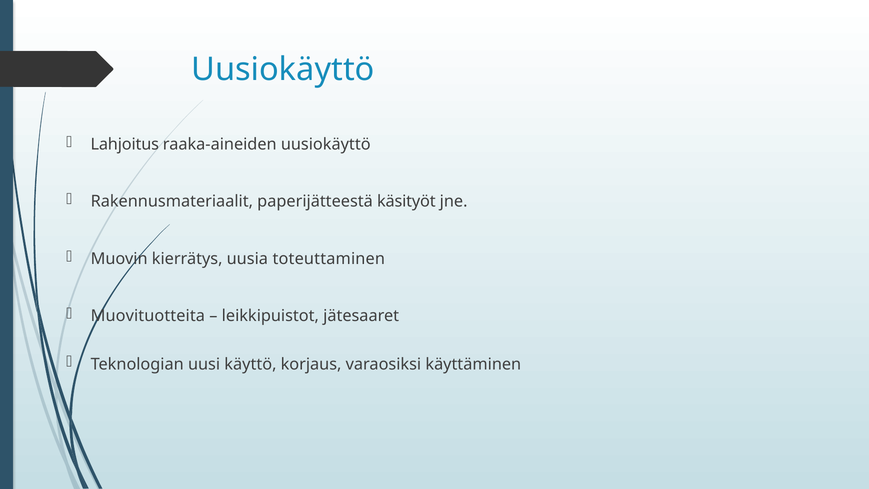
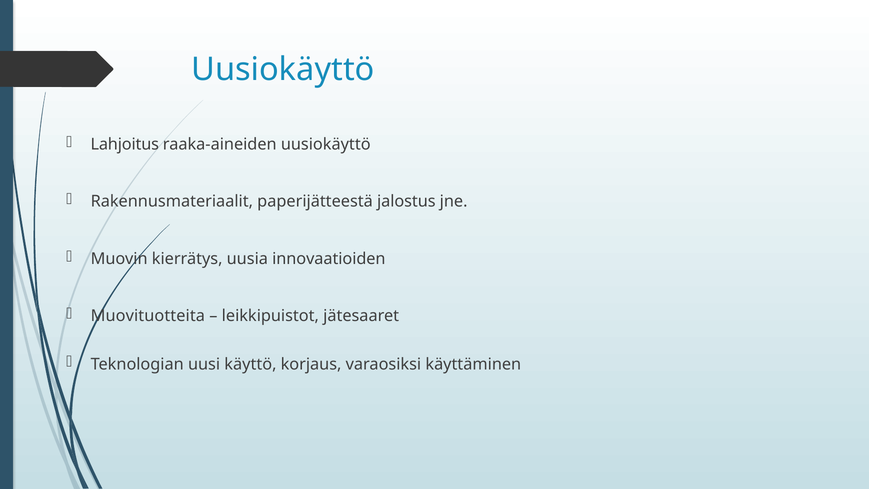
käsityöt: käsityöt -> jalostus
toteuttaminen: toteuttaminen -> innovaatioiden
